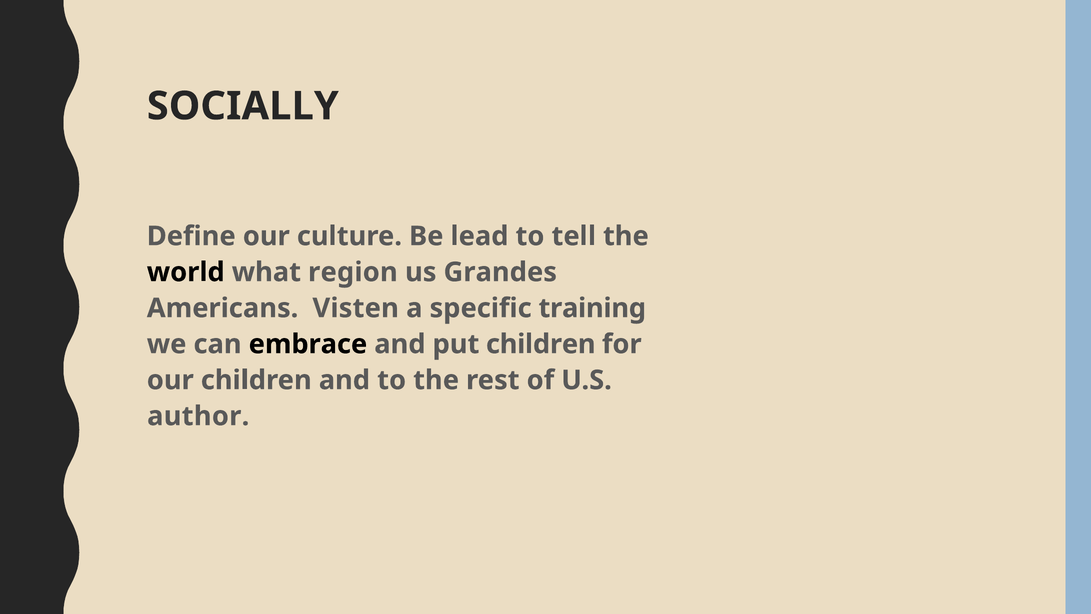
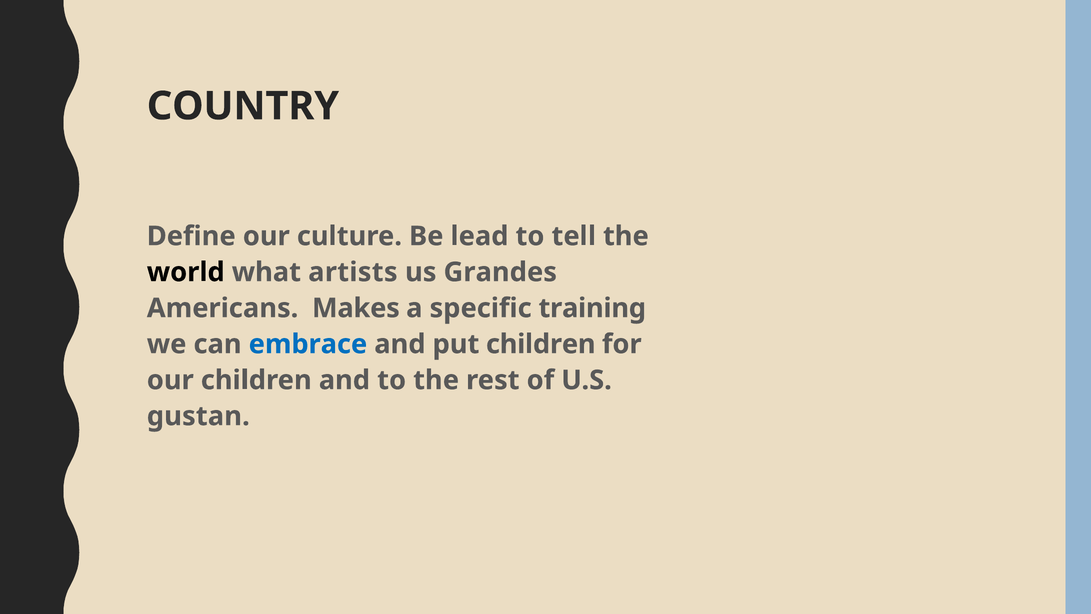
SOCIALLY: SOCIALLY -> COUNTRY
region: region -> artists
Visten: Visten -> Makes
embrace colour: black -> blue
author: author -> gustan
